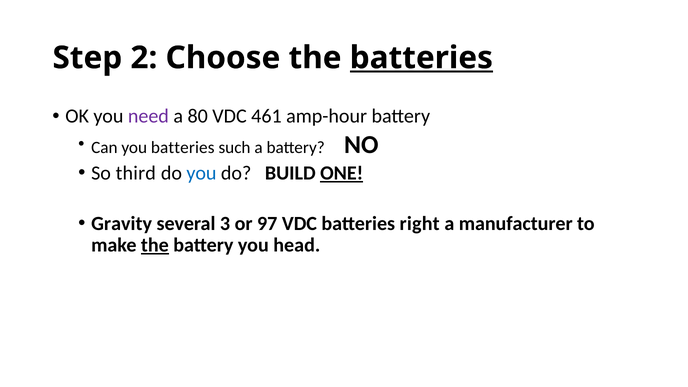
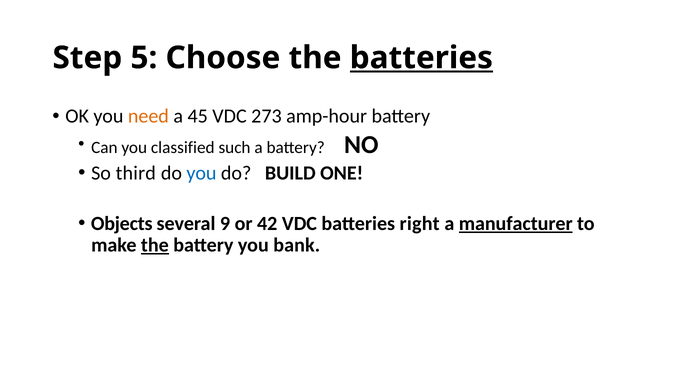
2: 2 -> 5
need colour: purple -> orange
80: 80 -> 45
461: 461 -> 273
you batteries: batteries -> classified
ONE underline: present -> none
Gravity: Gravity -> Objects
3: 3 -> 9
97: 97 -> 42
manufacturer underline: none -> present
head: head -> bank
